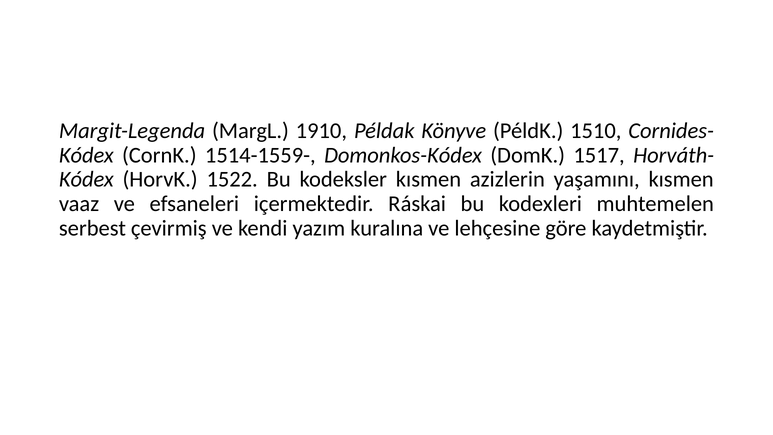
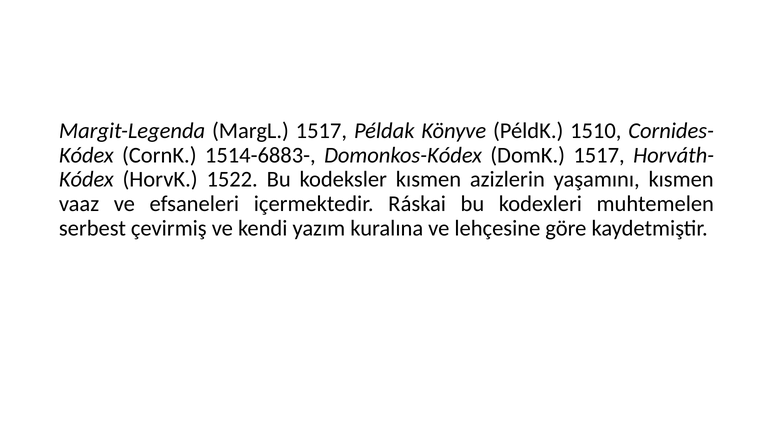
MargL 1910: 1910 -> 1517
1514-1559-: 1514-1559- -> 1514-6883-
